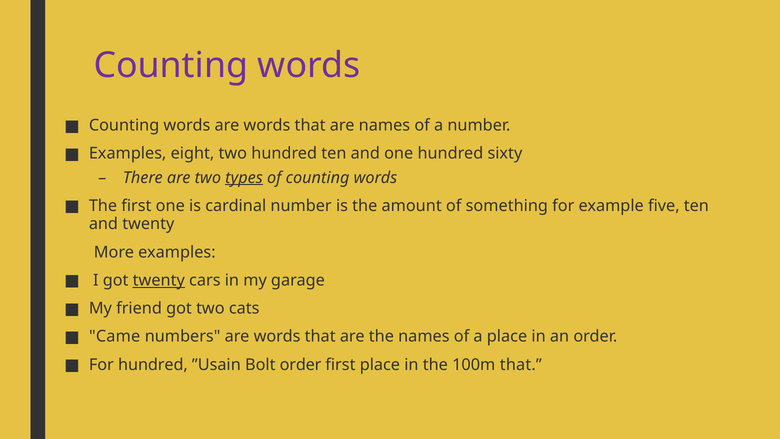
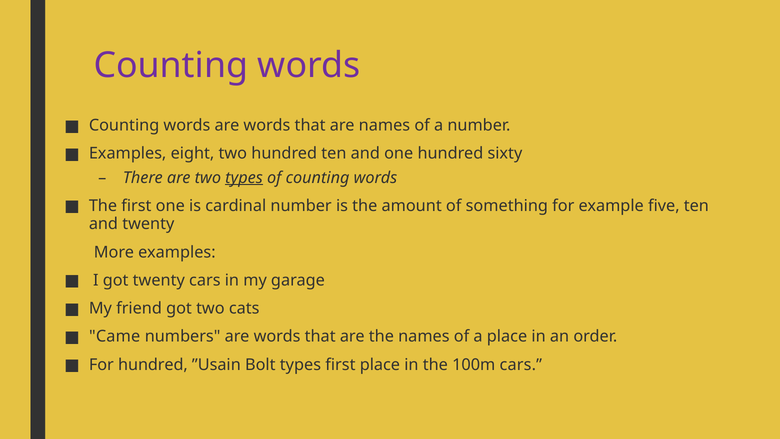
twenty at (159, 280) underline: present -> none
Bolt order: order -> types
100m that: that -> cars
